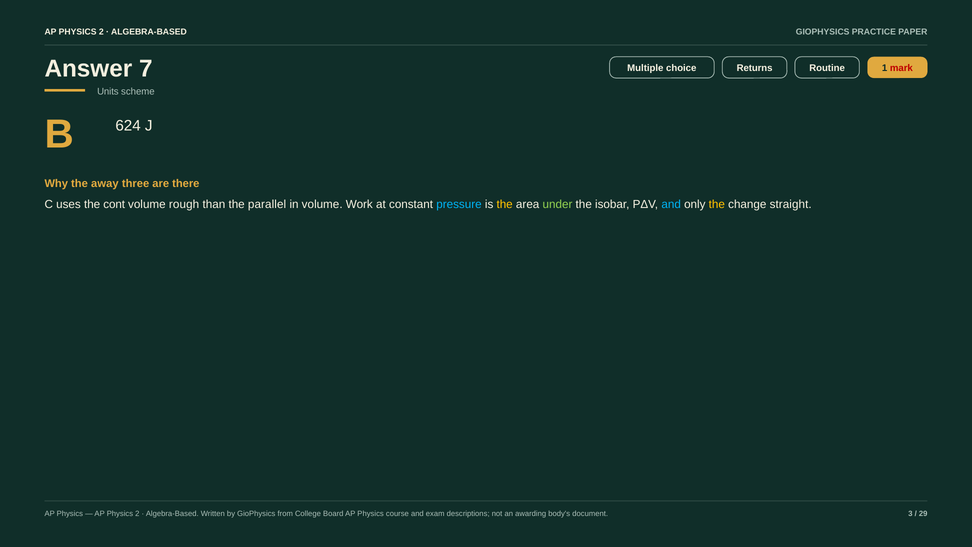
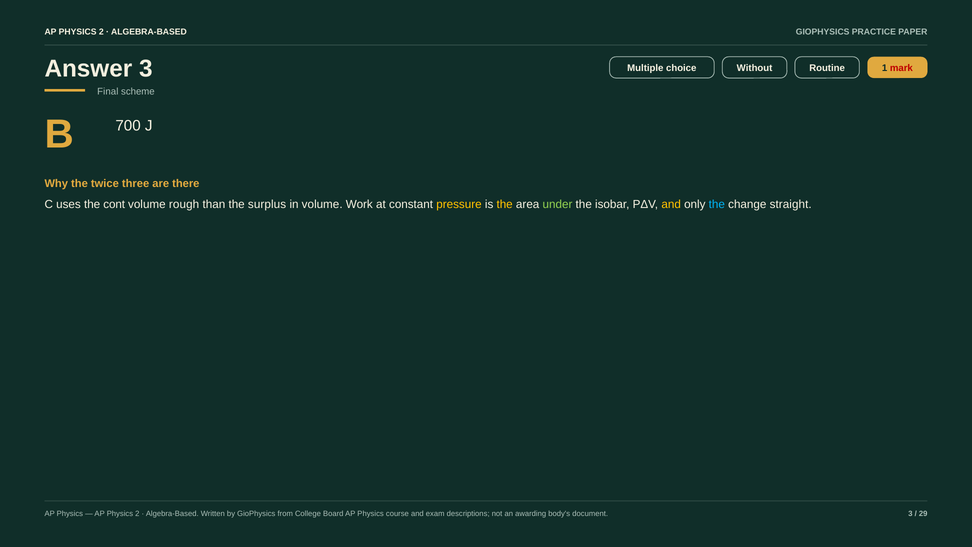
Answer 7: 7 -> 3
Returns: Returns -> Without
Units: Units -> Final
624: 624 -> 700
away: away -> twice
parallel: parallel -> surplus
pressure colour: light blue -> yellow
and at (671, 205) colour: light blue -> yellow
the at (717, 205) colour: yellow -> light blue
